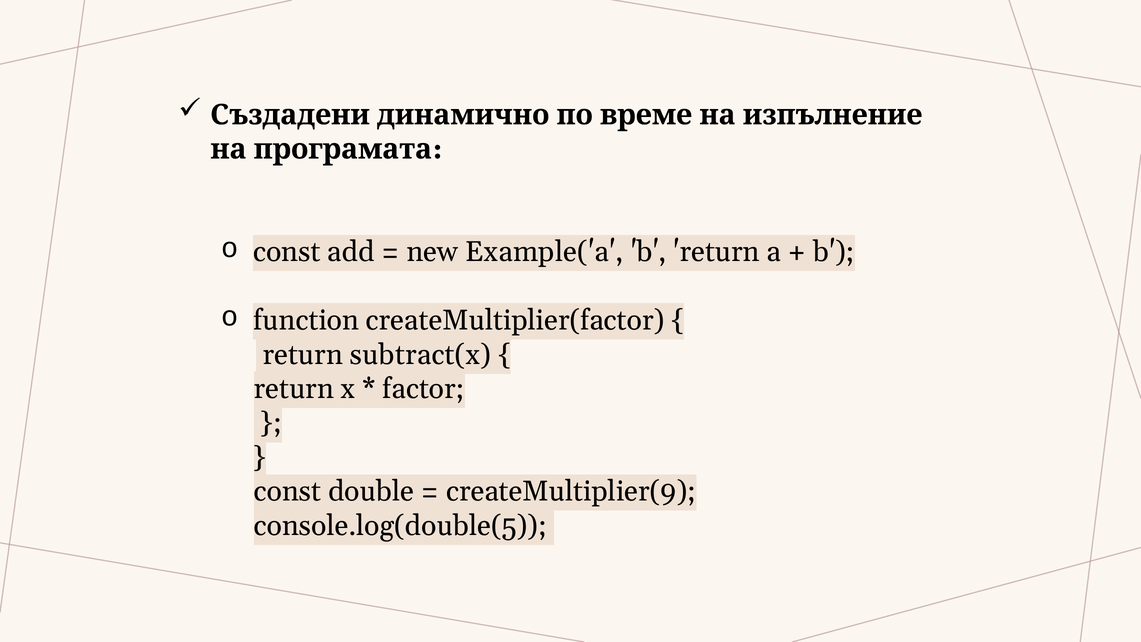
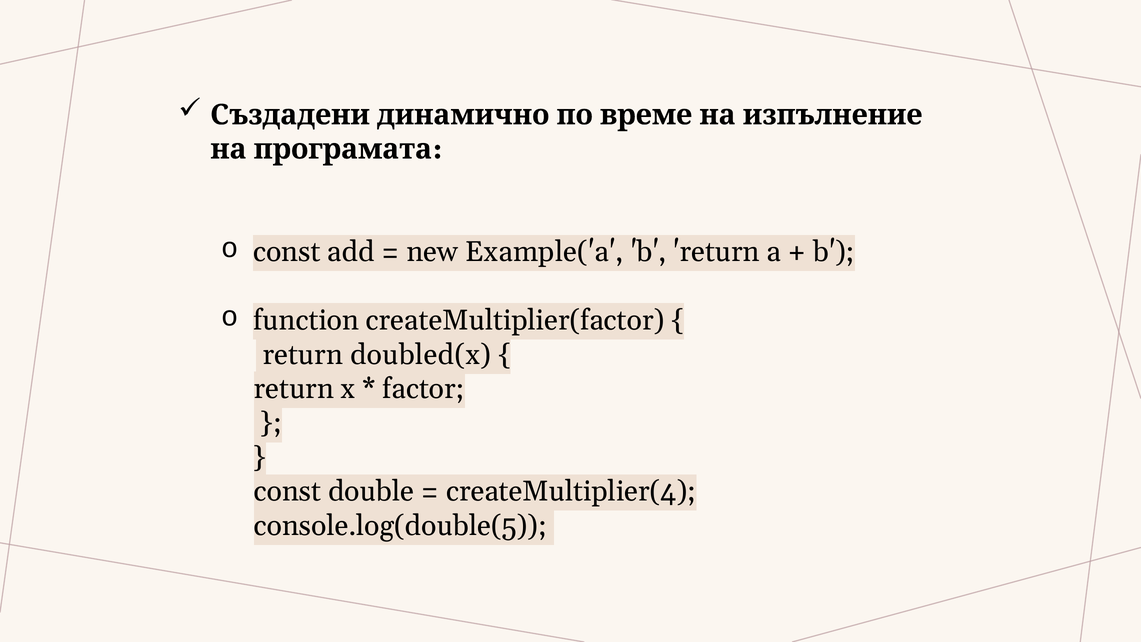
subtract(x: subtract(x -> doubled(x
createMultiplier(9: createMultiplier(9 -> createMultiplier(4
